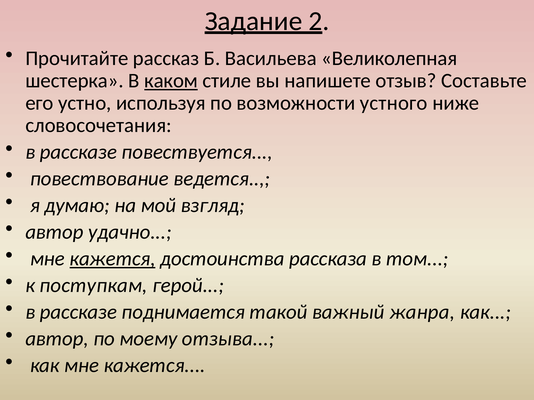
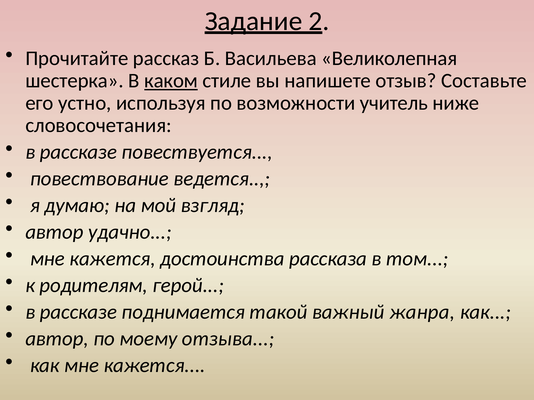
устного: устного -> учитель
кажется at (113, 259) underline: present -> none
поступкам: поступкам -> родителям
